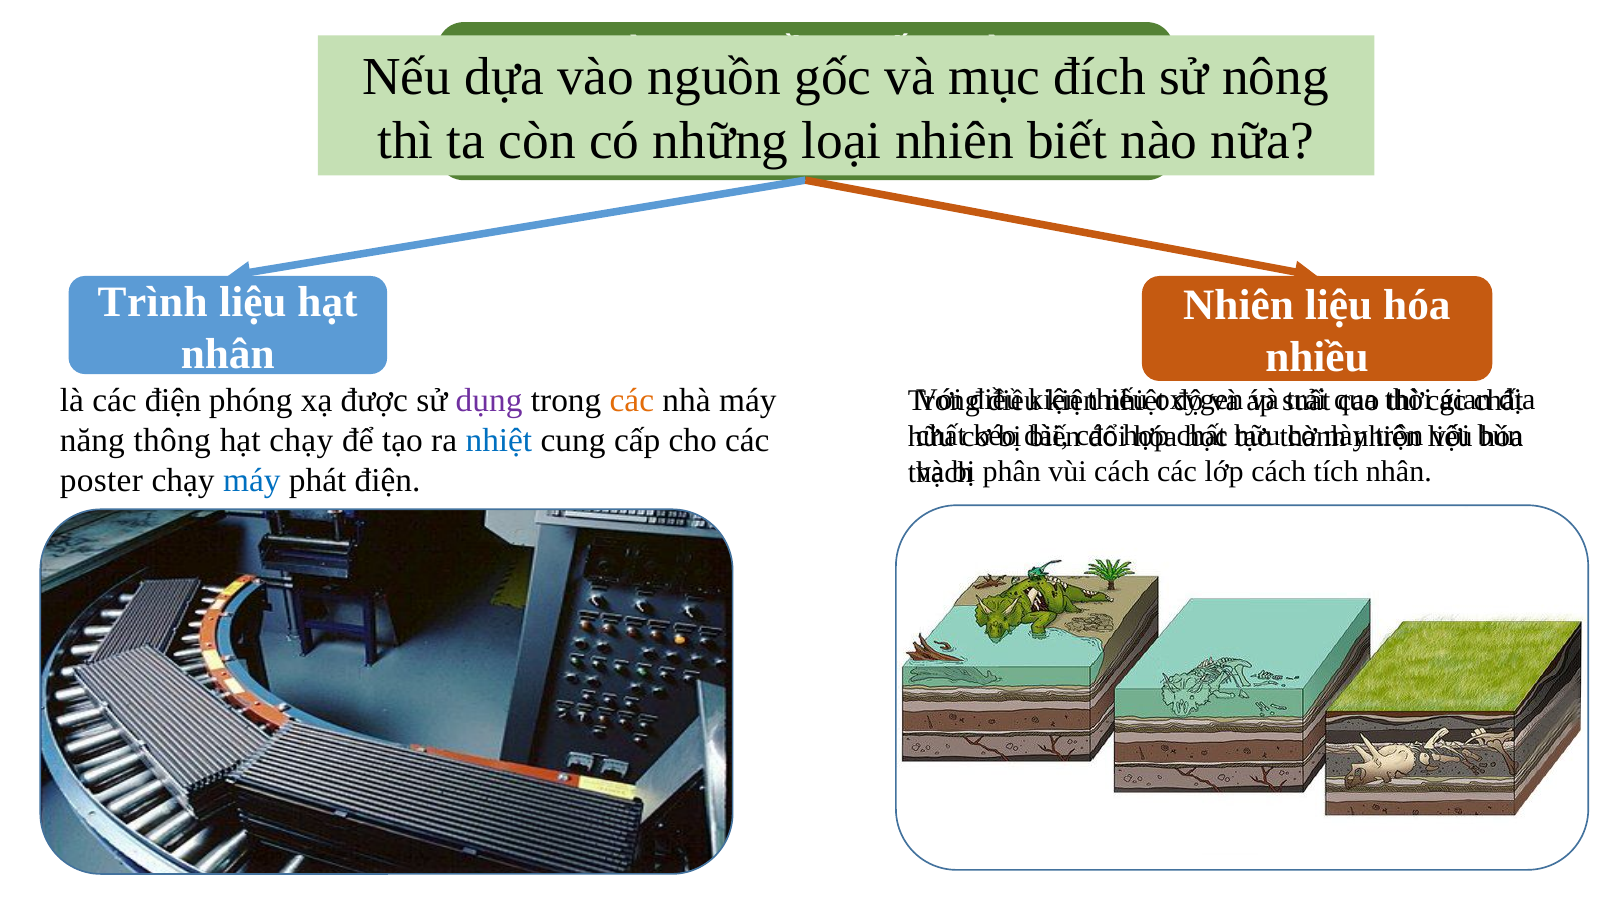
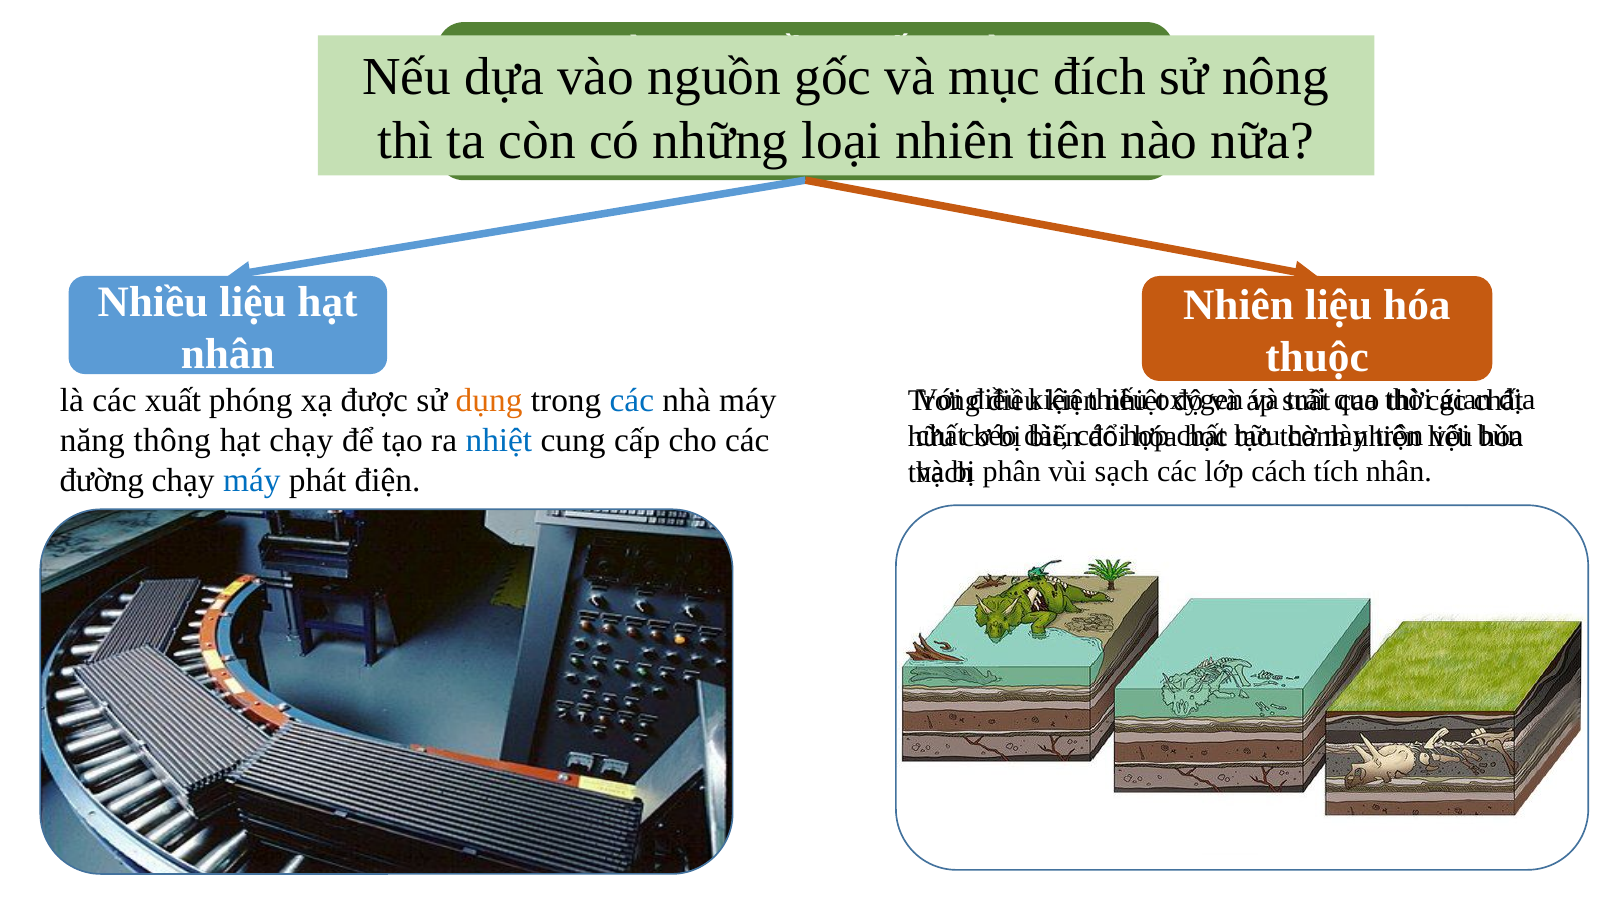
biết: biết -> tiên
Trình: Trình -> Nhiều
nhiều: nhiều -> thuộc
các điện: điện -> xuất
dụng at (489, 400) colour: purple -> orange
các at (632, 400) colour: orange -> blue
vùi cách: cách -> sạch
poster: poster -> đường
